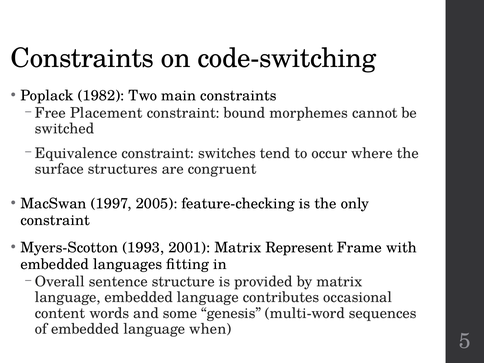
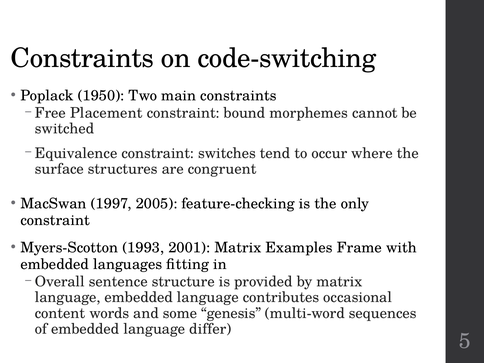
1982: 1982 -> 1950
Represent: Represent -> Examples
when: when -> differ
